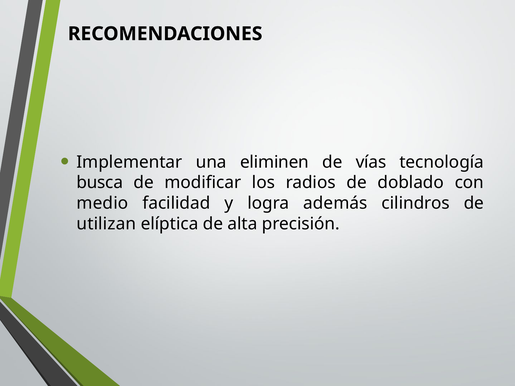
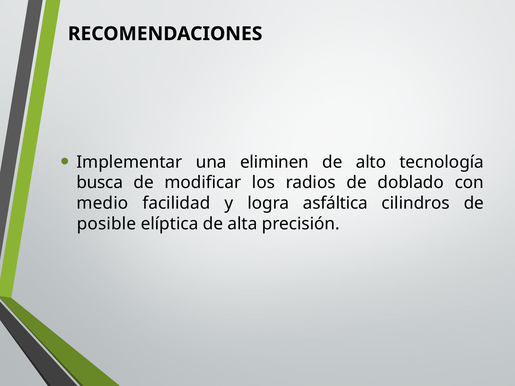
vías: vías -> alto
además: además -> asfáltica
utilizan: utilizan -> posible
